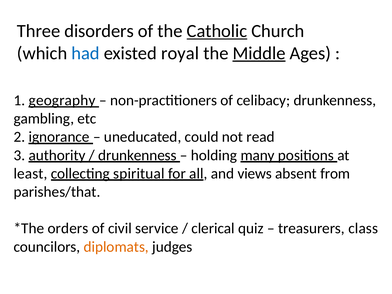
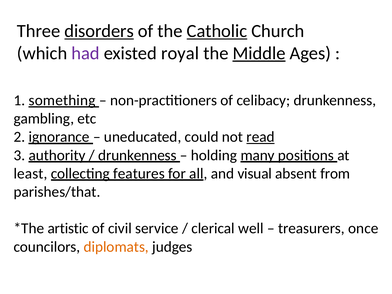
disorders underline: none -> present
had colour: blue -> purple
geography: geography -> something
read underline: none -> present
spiritual: spiritual -> features
views: views -> visual
orders: orders -> artistic
quiz: quiz -> well
class: class -> once
